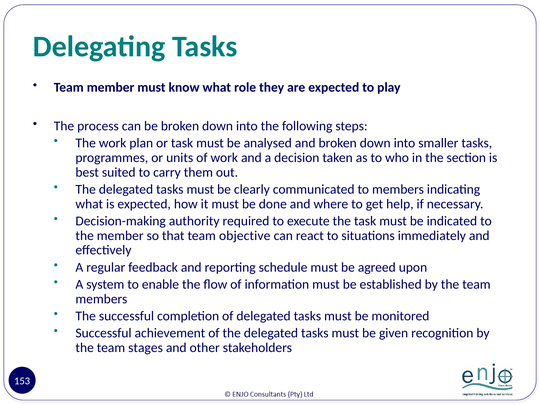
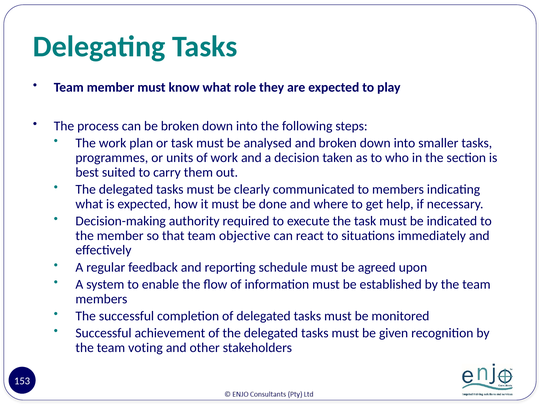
stages: stages -> voting
